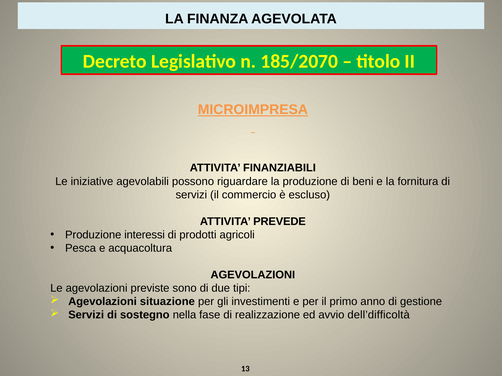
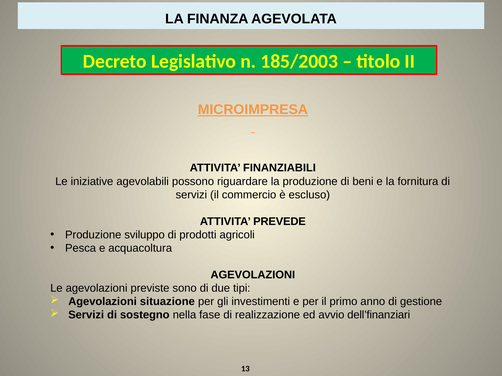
185/2070: 185/2070 -> 185/2003
interessi: interessi -> sviluppo
dell’difficoltà: dell’difficoltà -> dell’finanziari
